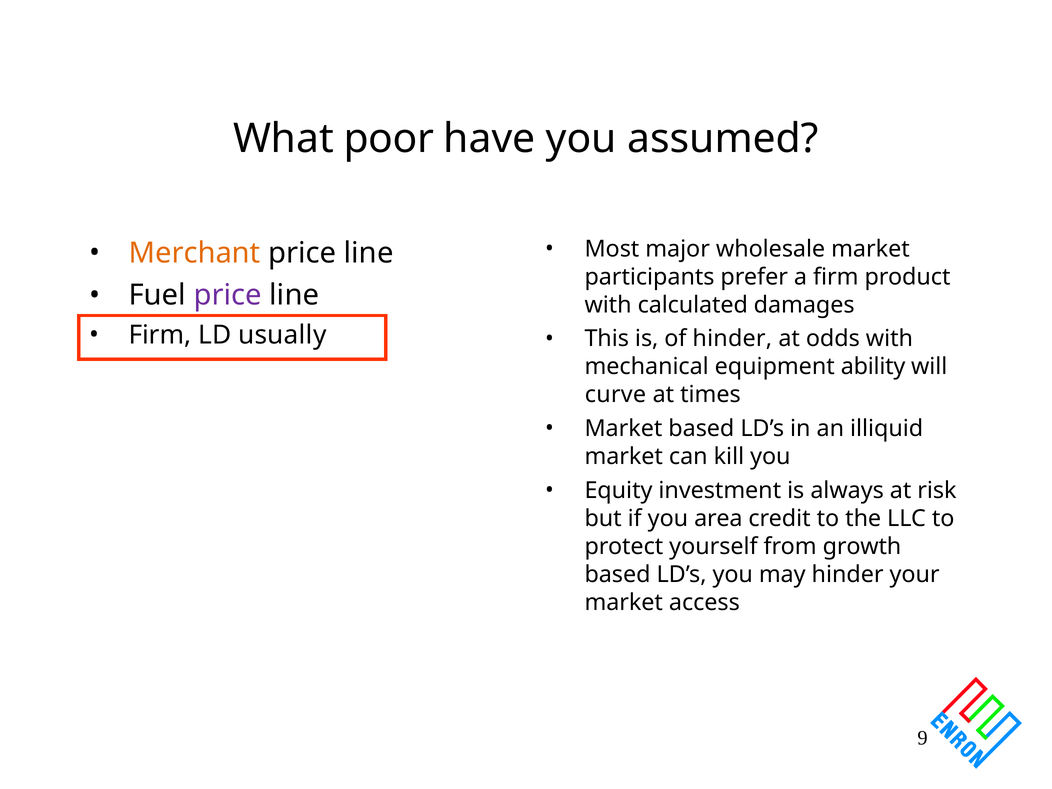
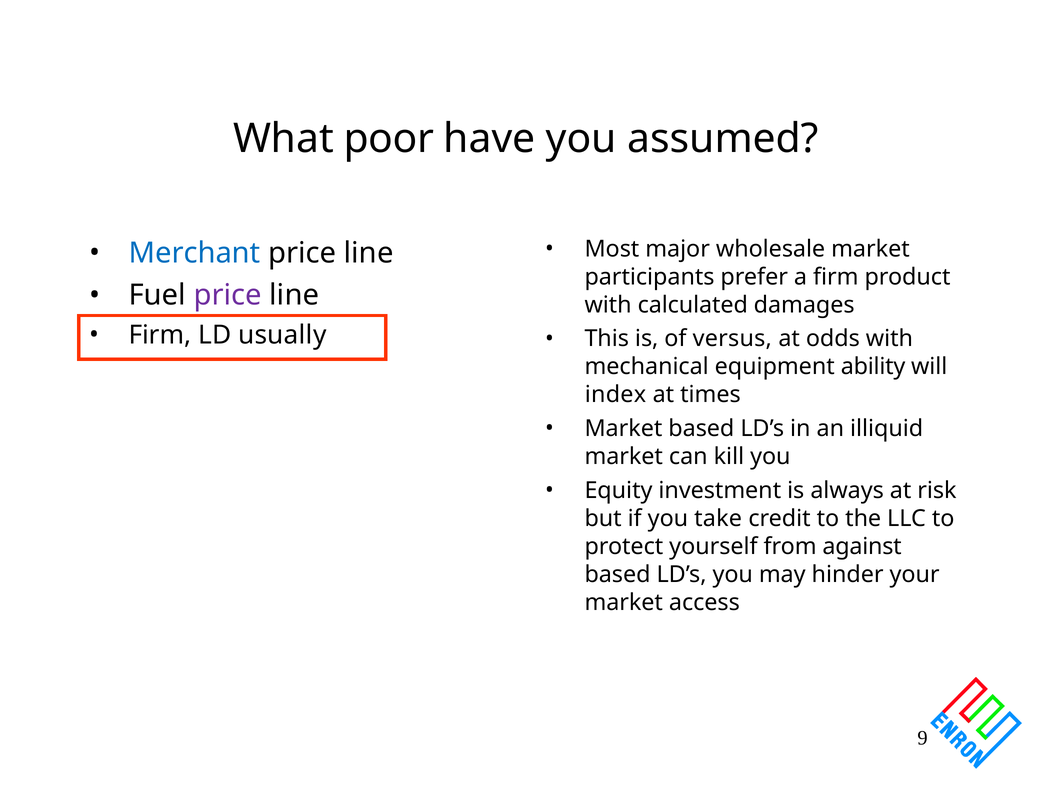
Merchant colour: orange -> blue
of hinder: hinder -> versus
curve: curve -> index
area: area -> take
growth: growth -> against
